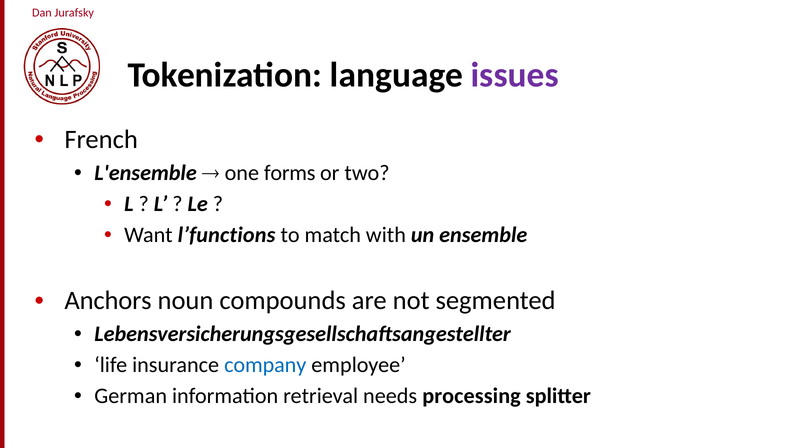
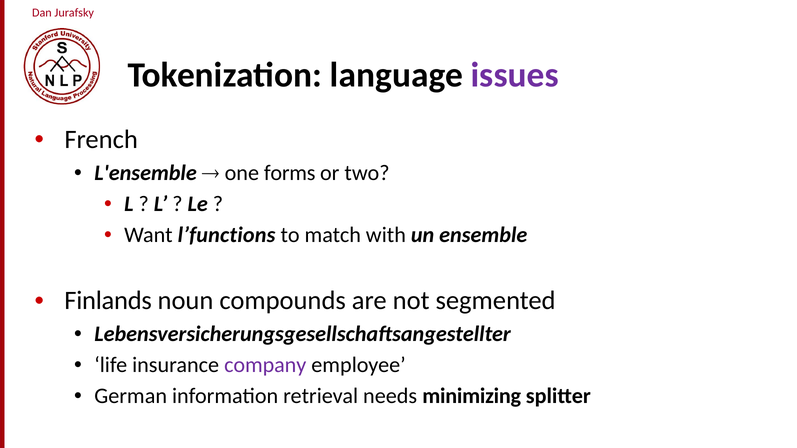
Anchors: Anchors -> Finlands
company colour: blue -> purple
processing: processing -> minimizing
